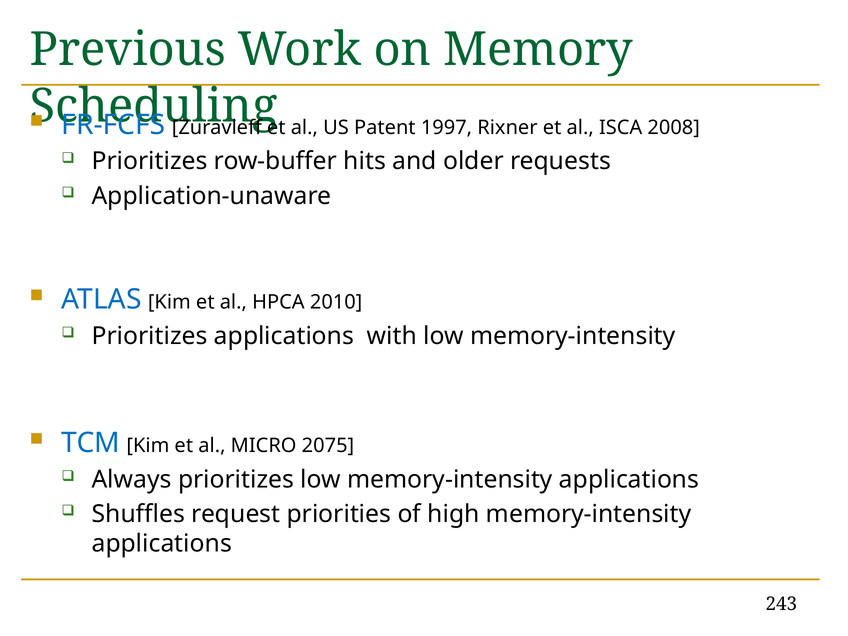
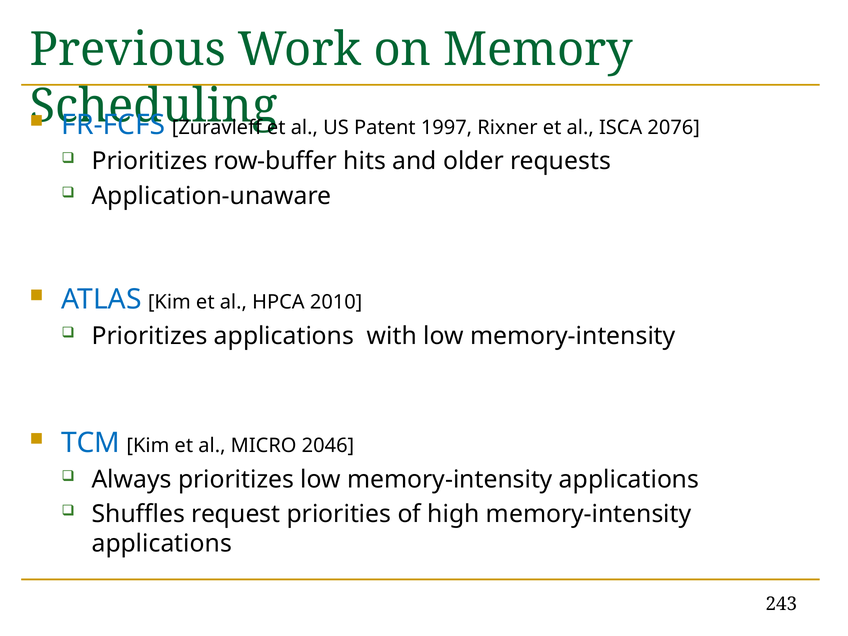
2008: 2008 -> 2076
2075: 2075 -> 2046
